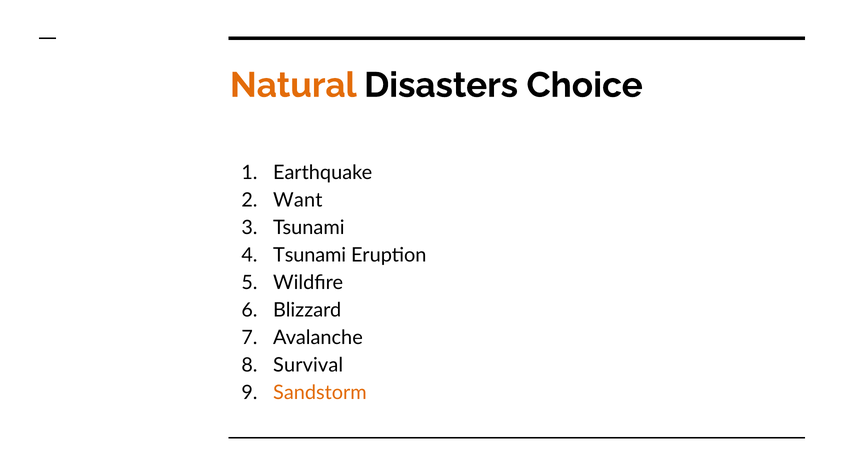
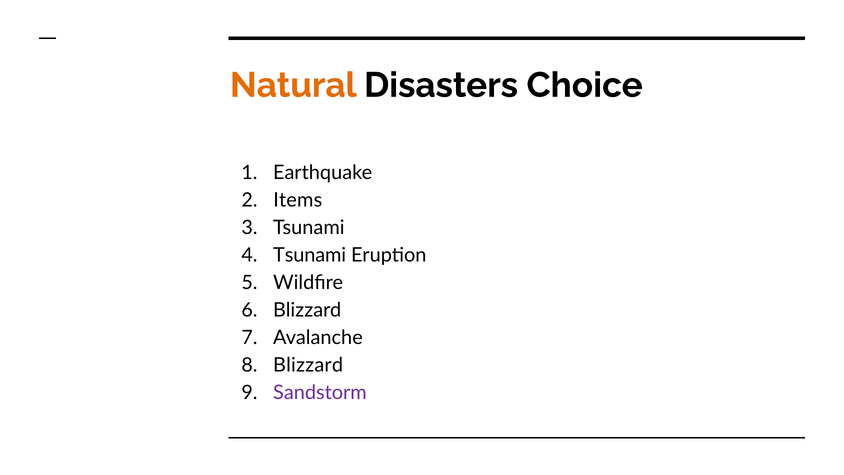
Want: Want -> Items
Survival at (308, 365): Survival -> Blizzard
Sandstorm colour: orange -> purple
